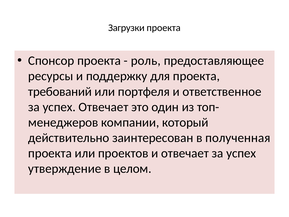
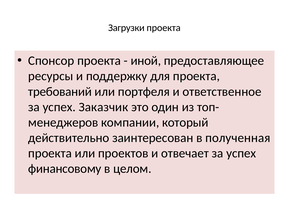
роль: роль -> иной
успех Отвечает: Отвечает -> Заказчик
утверждение: утверждение -> финансовому
